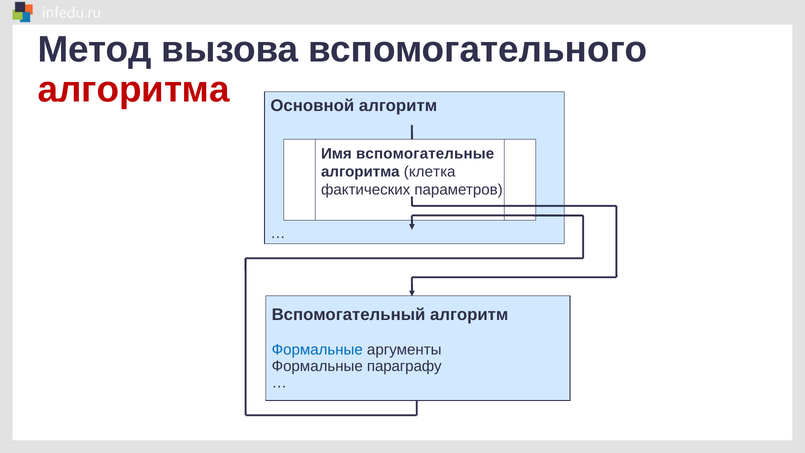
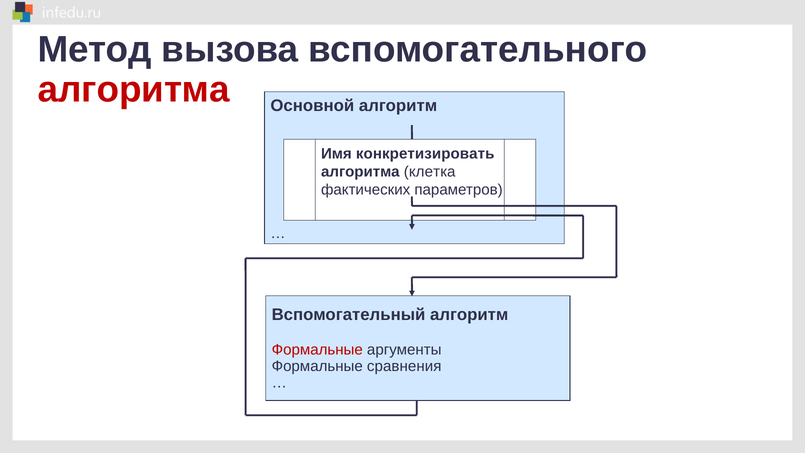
вспомогательные: вспомогательные -> конкретизировать
Формальные at (317, 350) colour: blue -> red
параграфу: параграфу -> сравнения
